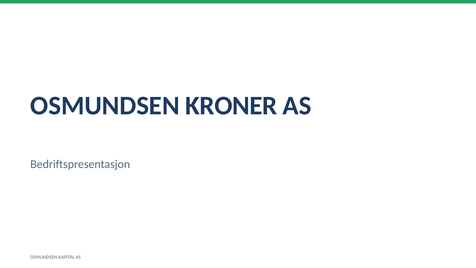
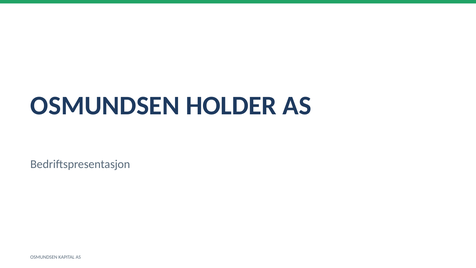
KRONER: KRONER -> HOLDER
